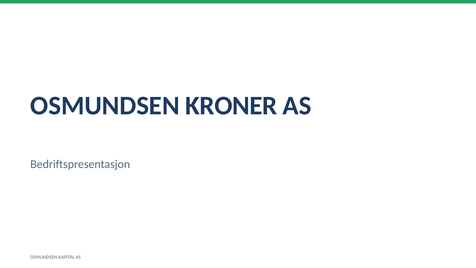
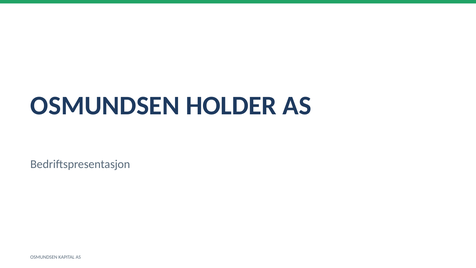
KRONER: KRONER -> HOLDER
